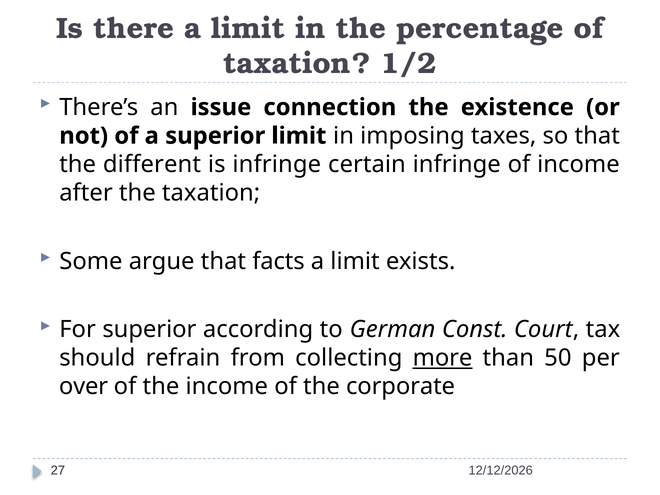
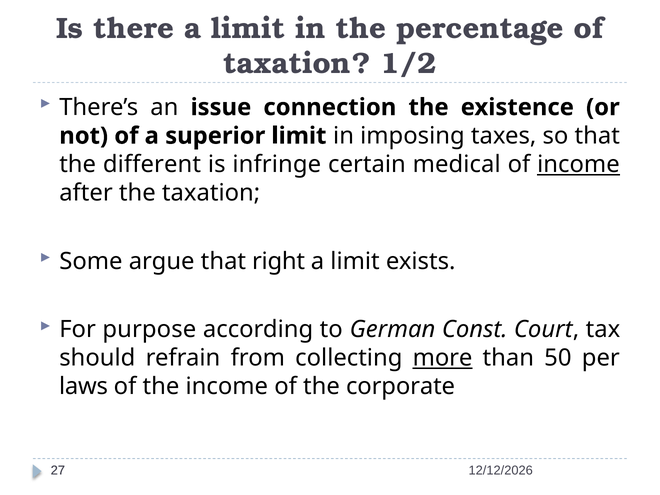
certain infringe: infringe -> medical
income at (578, 164) underline: none -> present
facts: facts -> right
For superior: superior -> purpose
over: over -> laws
